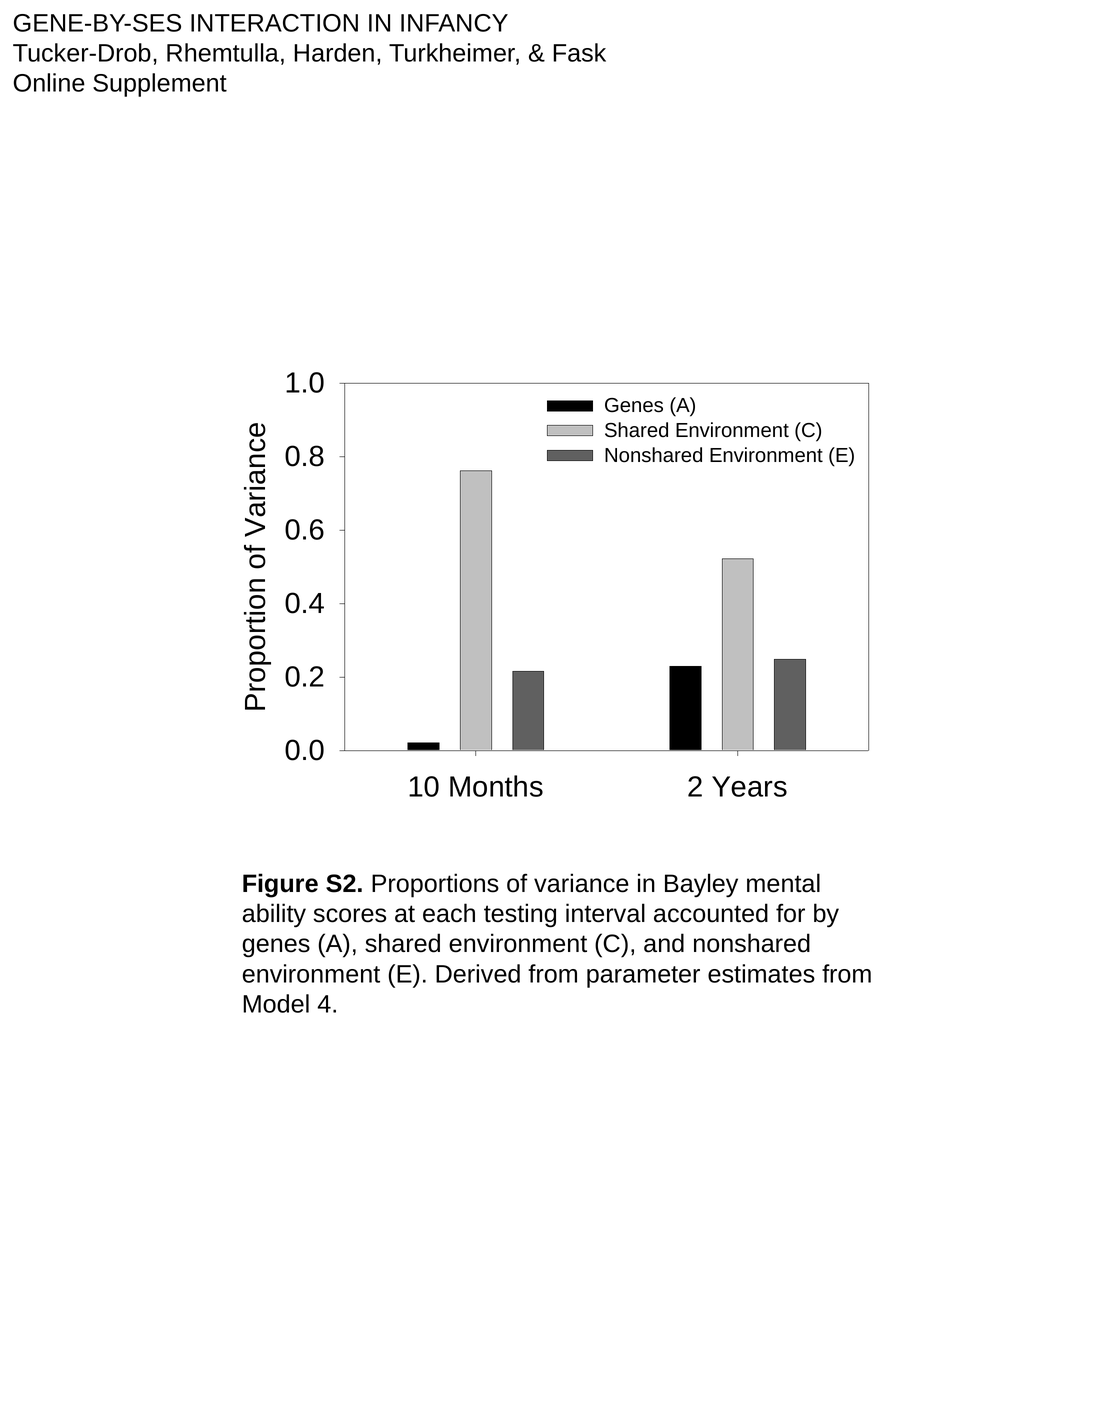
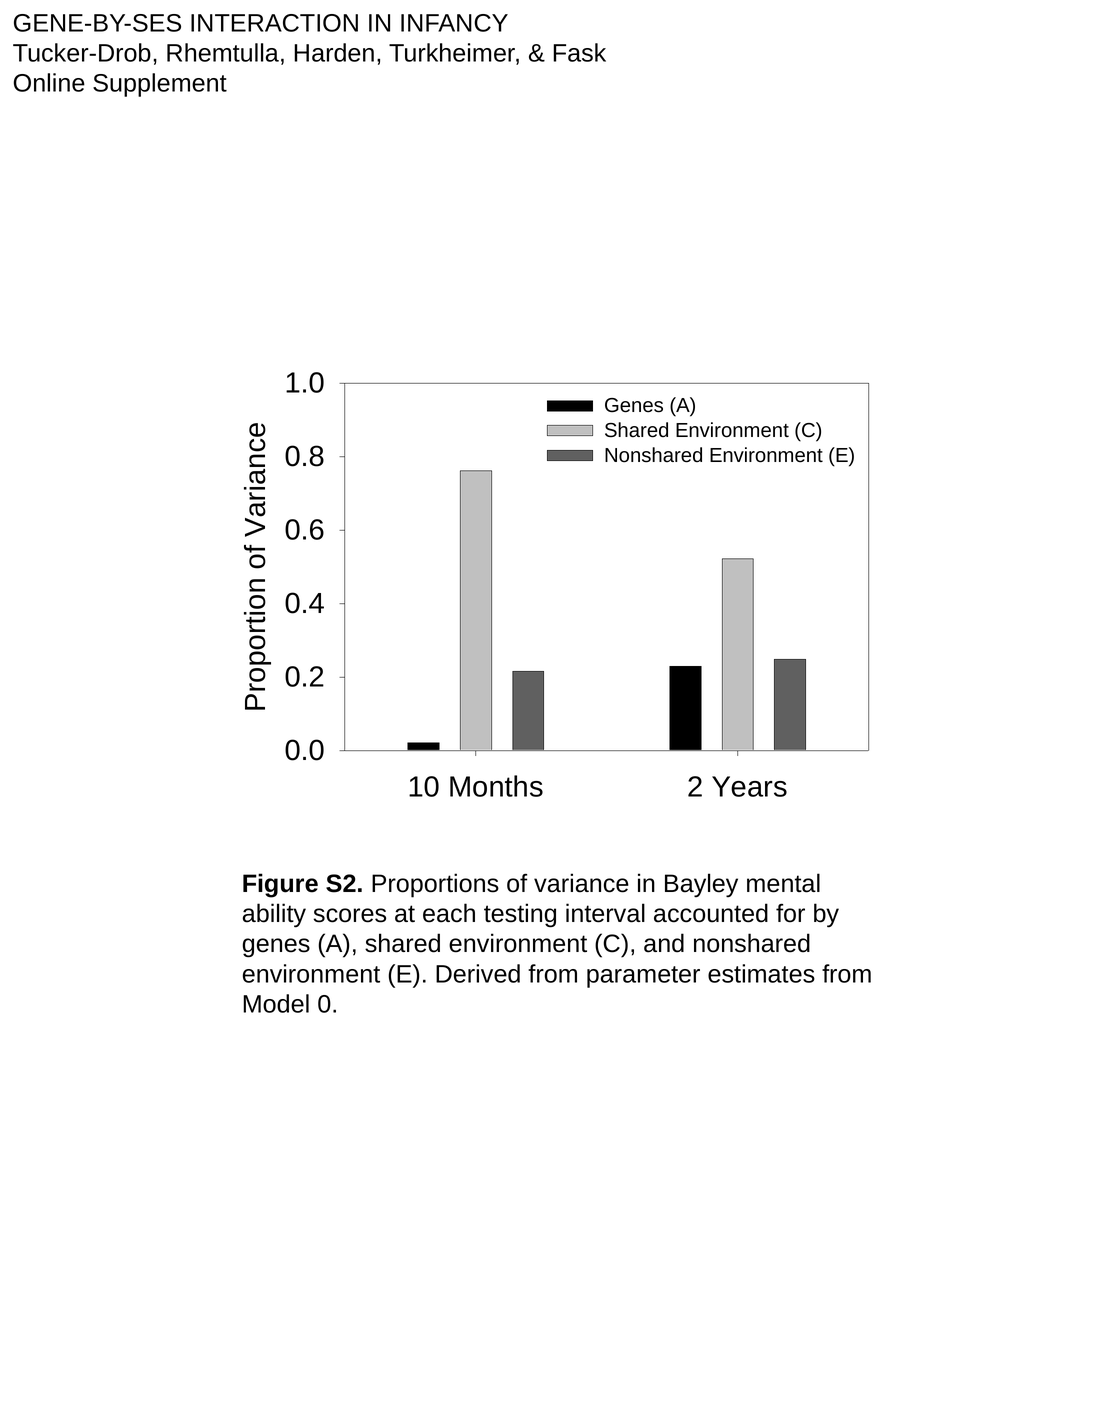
4: 4 -> 0
